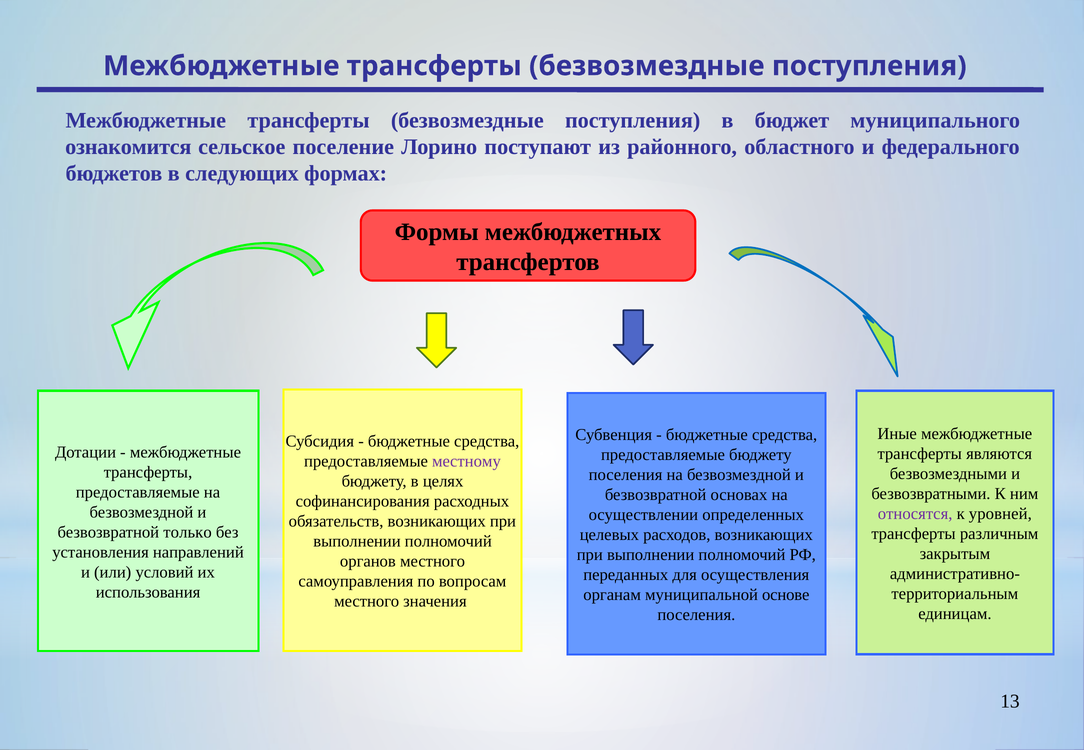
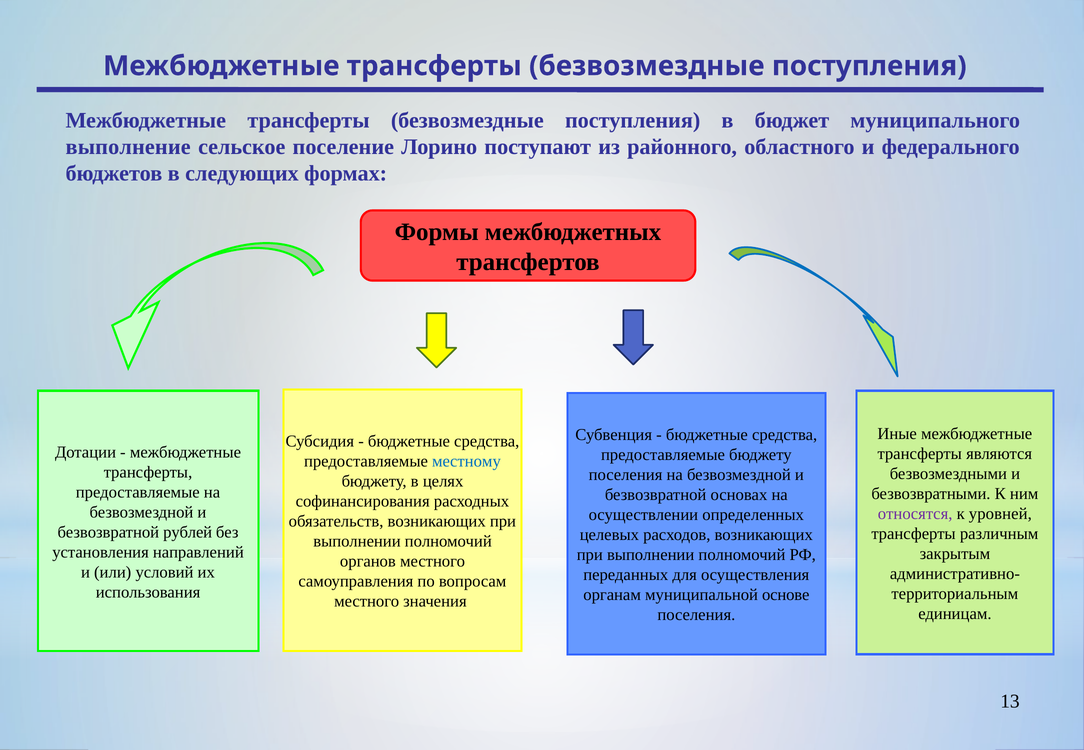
ознакомится: ознакомится -> выполнение
местному colour: purple -> blue
только: только -> рублей
